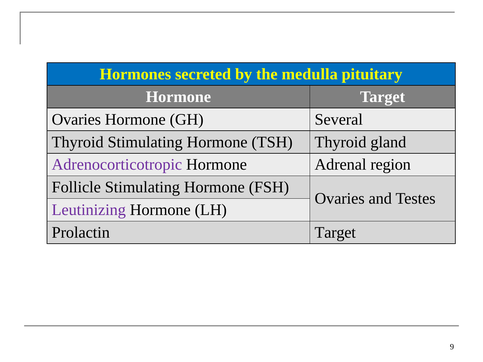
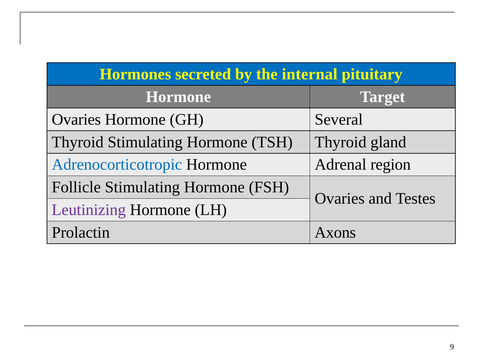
medulla: medulla -> internal
Adrenocorticotropic colour: purple -> blue
Prolactin Target: Target -> Axons
